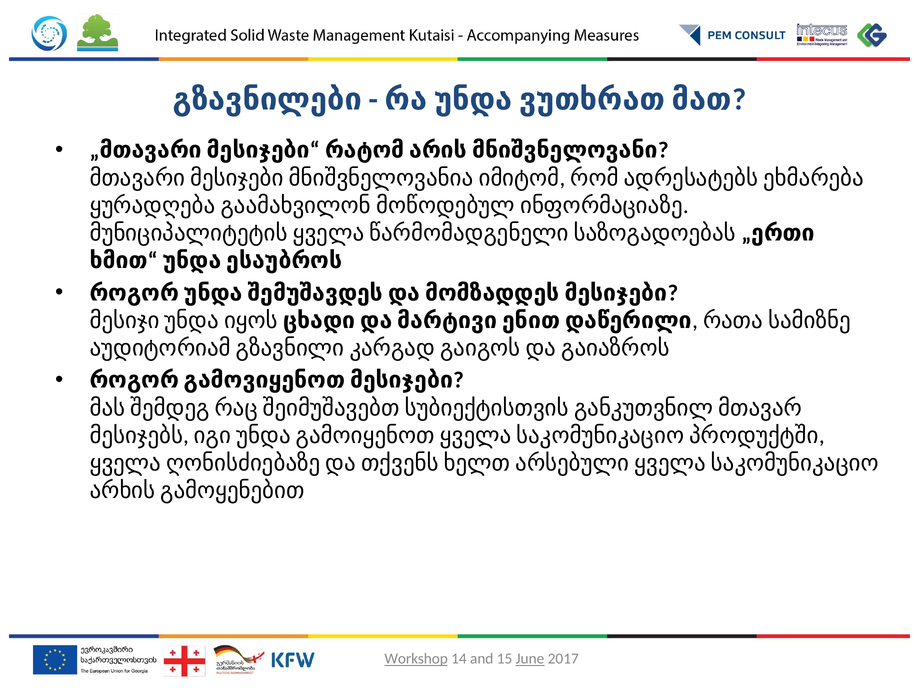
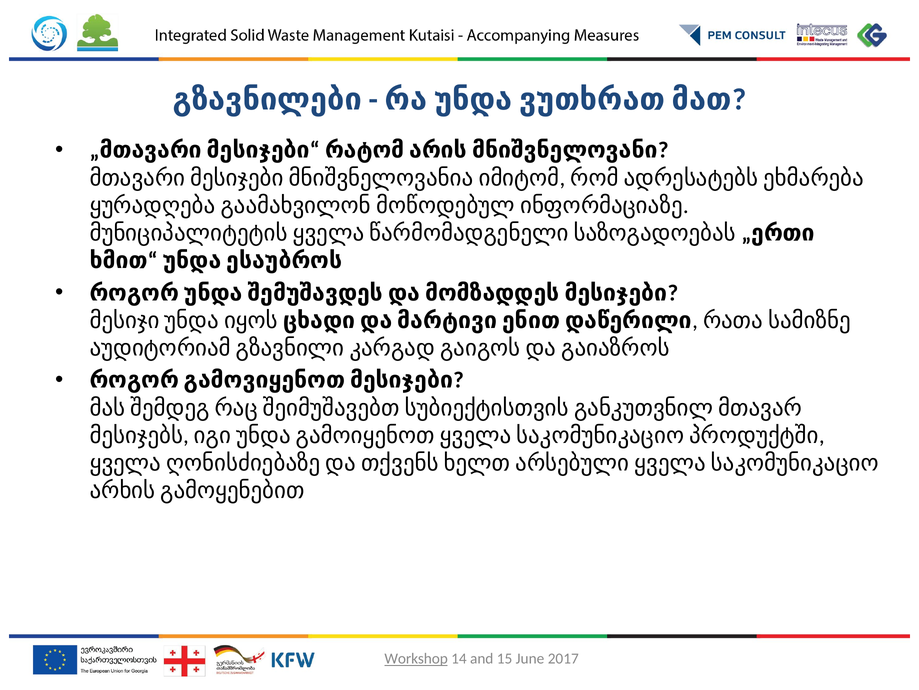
June underline: present -> none
